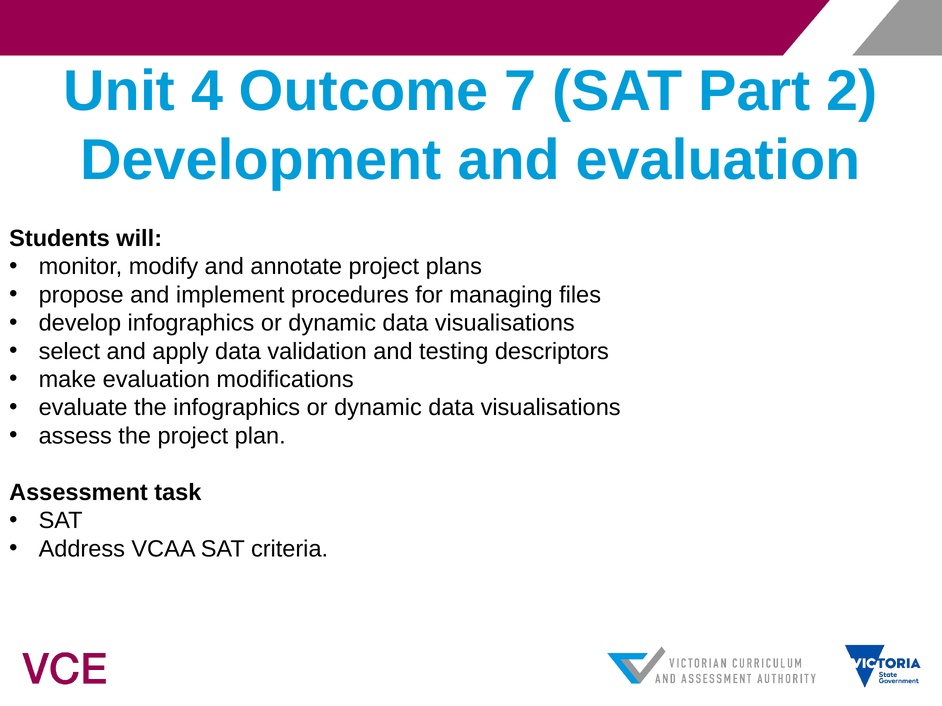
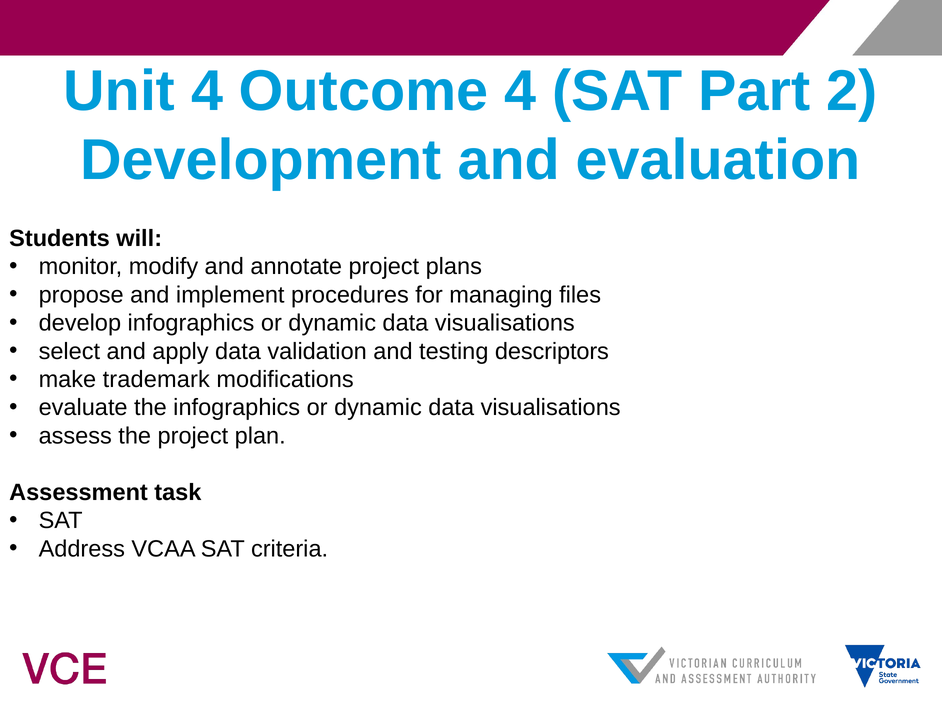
Outcome 7: 7 -> 4
make evaluation: evaluation -> trademark
